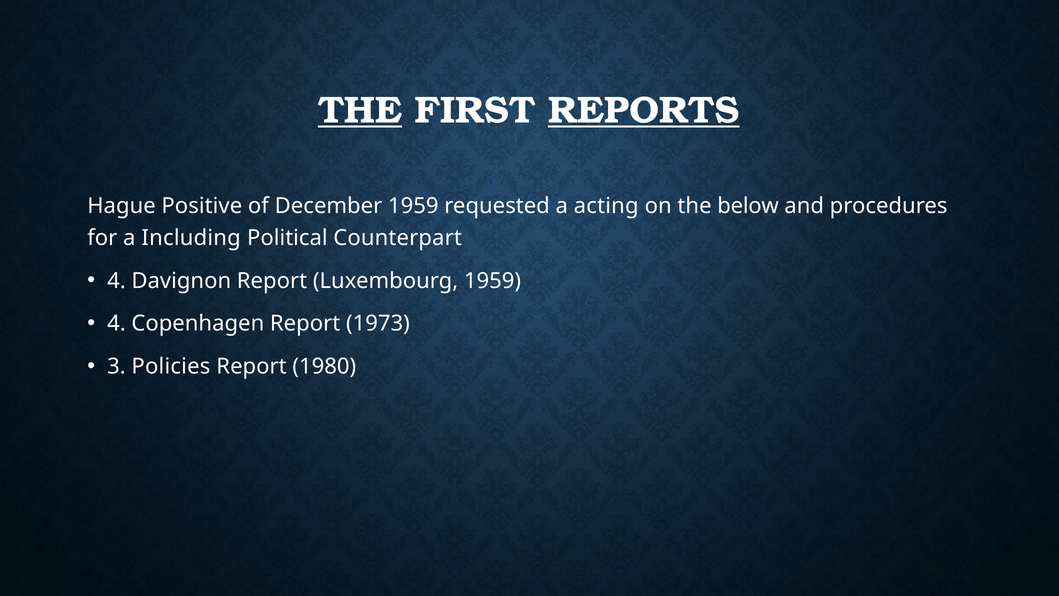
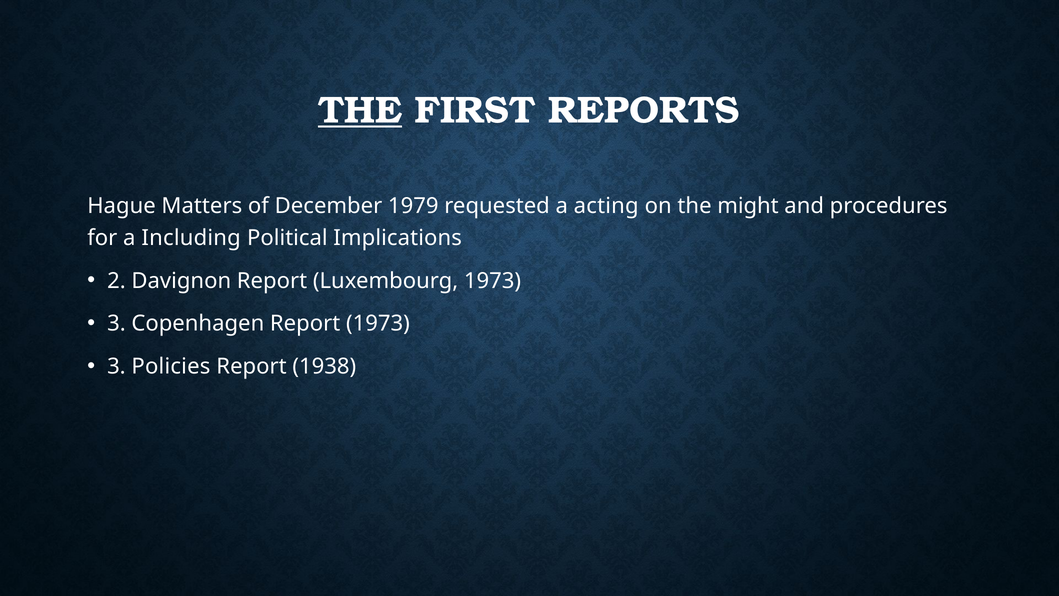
REPORTS underline: present -> none
Positive: Positive -> Matters
December 1959: 1959 -> 1979
below: below -> might
Counterpart: Counterpart -> Implications
4 at (116, 281): 4 -> 2
Luxembourg 1959: 1959 -> 1973
4 at (116, 323): 4 -> 3
1980: 1980 -> 1938
